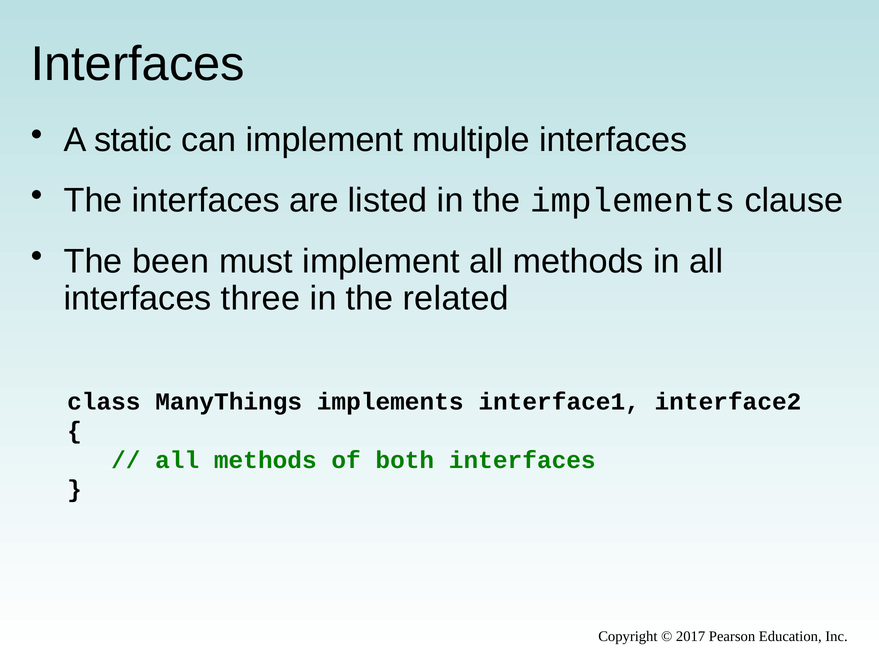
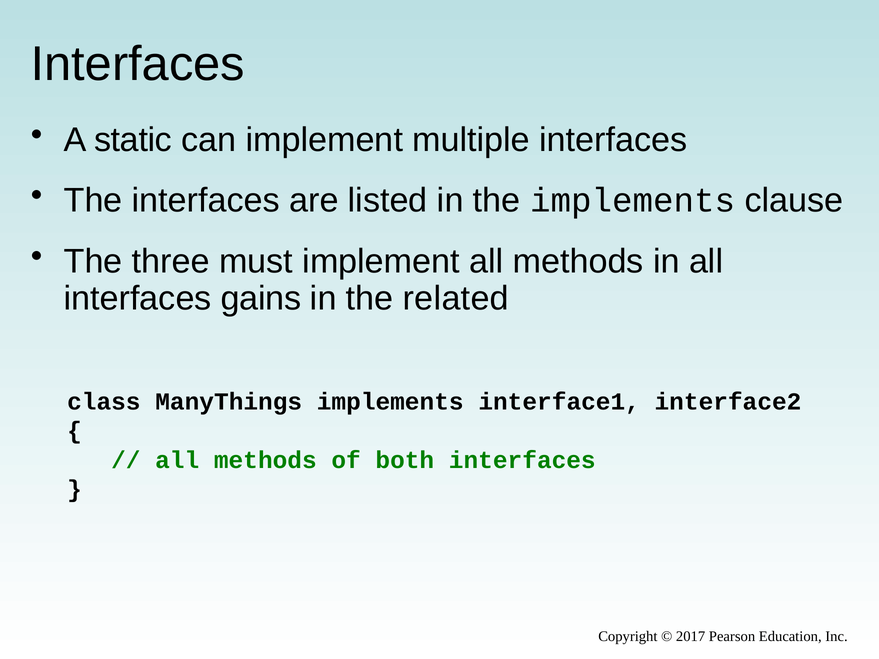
been: been -> three
three: three -> gains
